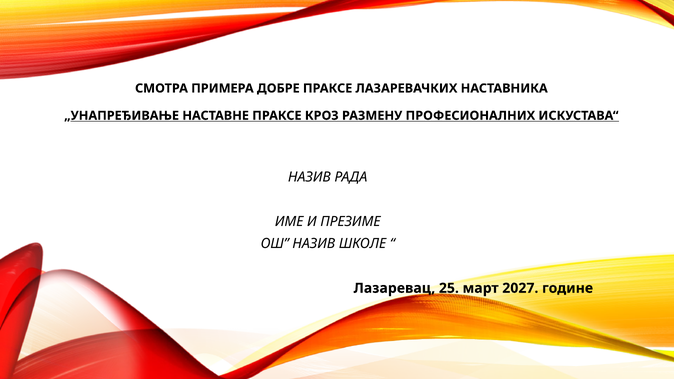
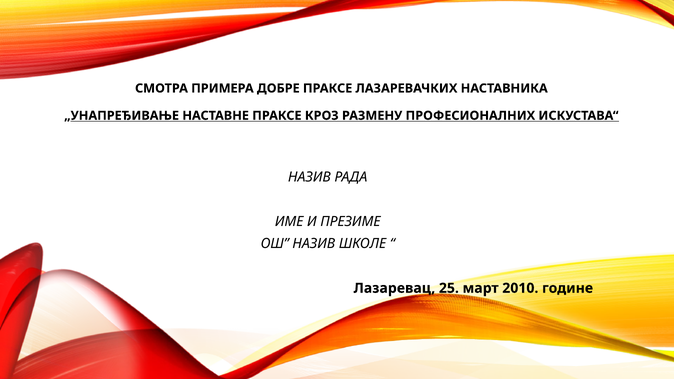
2027: 2027 -> 2010
